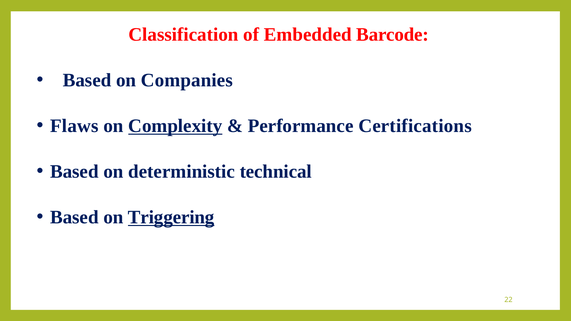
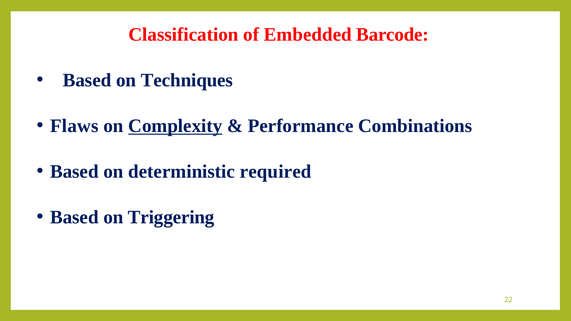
Companies: Companies -> Techniques
Certifications: Certifications -> Combinations
technical: technical -> required
Triggering underline: present -> none
